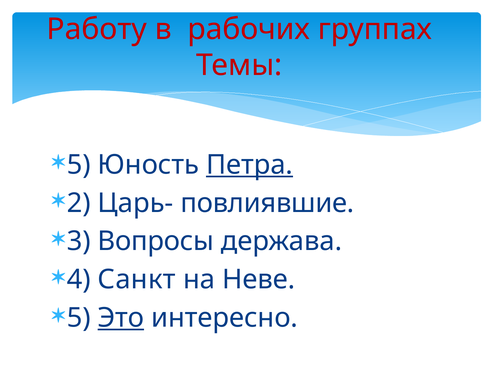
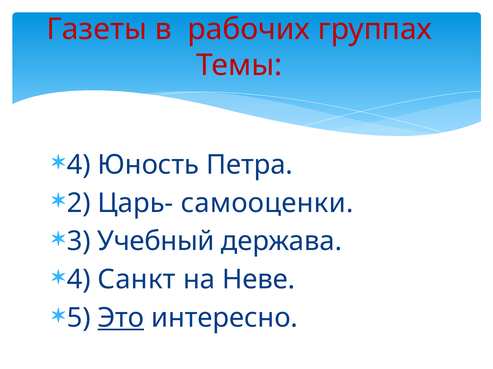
Работу: Работу -> Газеты
5 at (79, 165): 5 -> 4
Петра underline: present -> none
повлиявшие: повлиявшие -> самооценки
Вопросы: Вопросы -> Учебный
